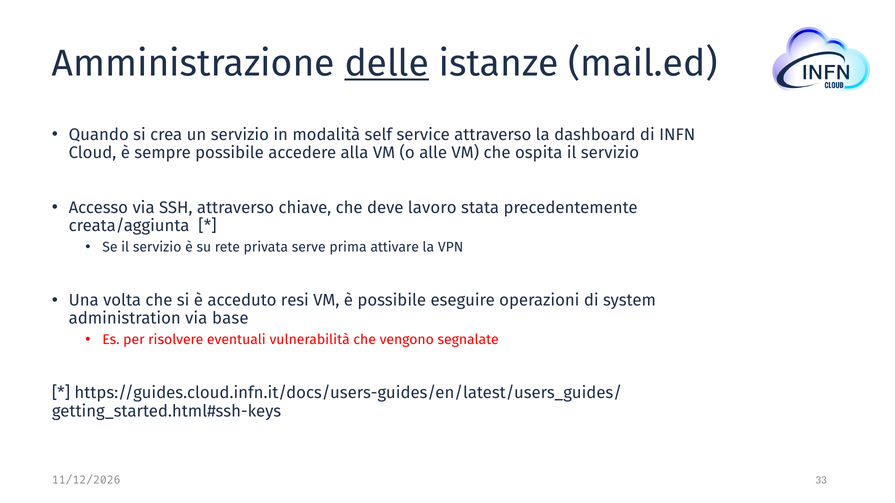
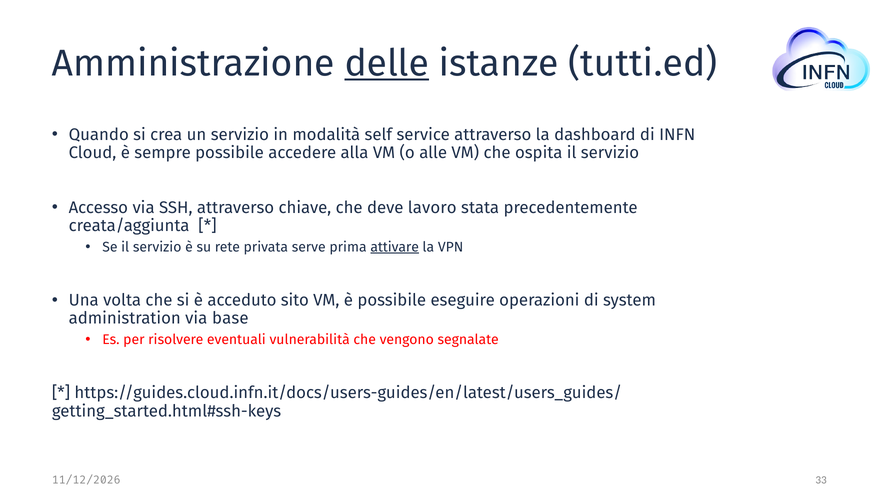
mail.ed: mail.ed -> tutti.ed
attivare underline: none -> present
resi: resi -> sito
